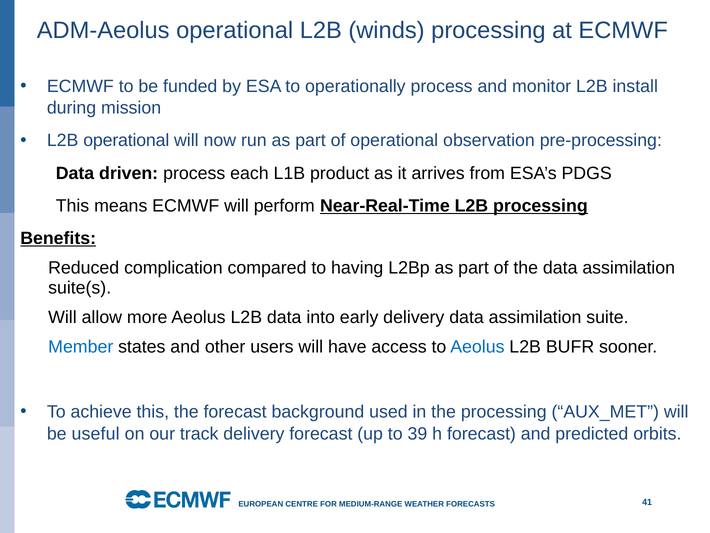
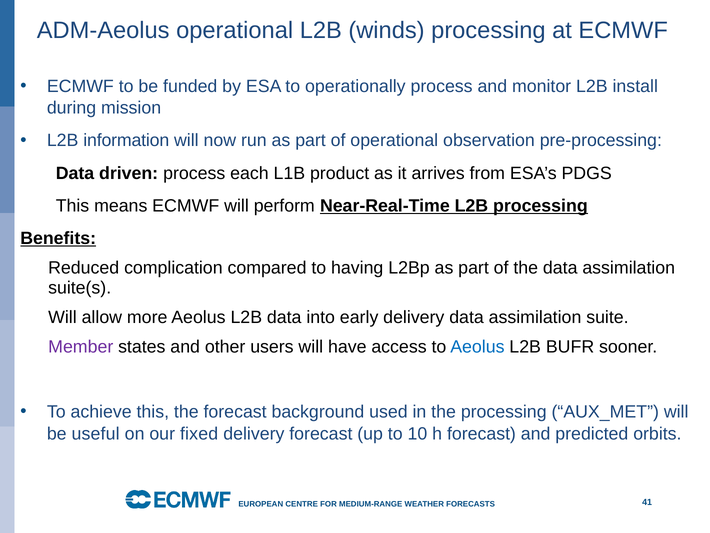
L2B operational: operational -> information
Member colour: blue -> purple
track: track -> fixed
39: 39 -> 10
